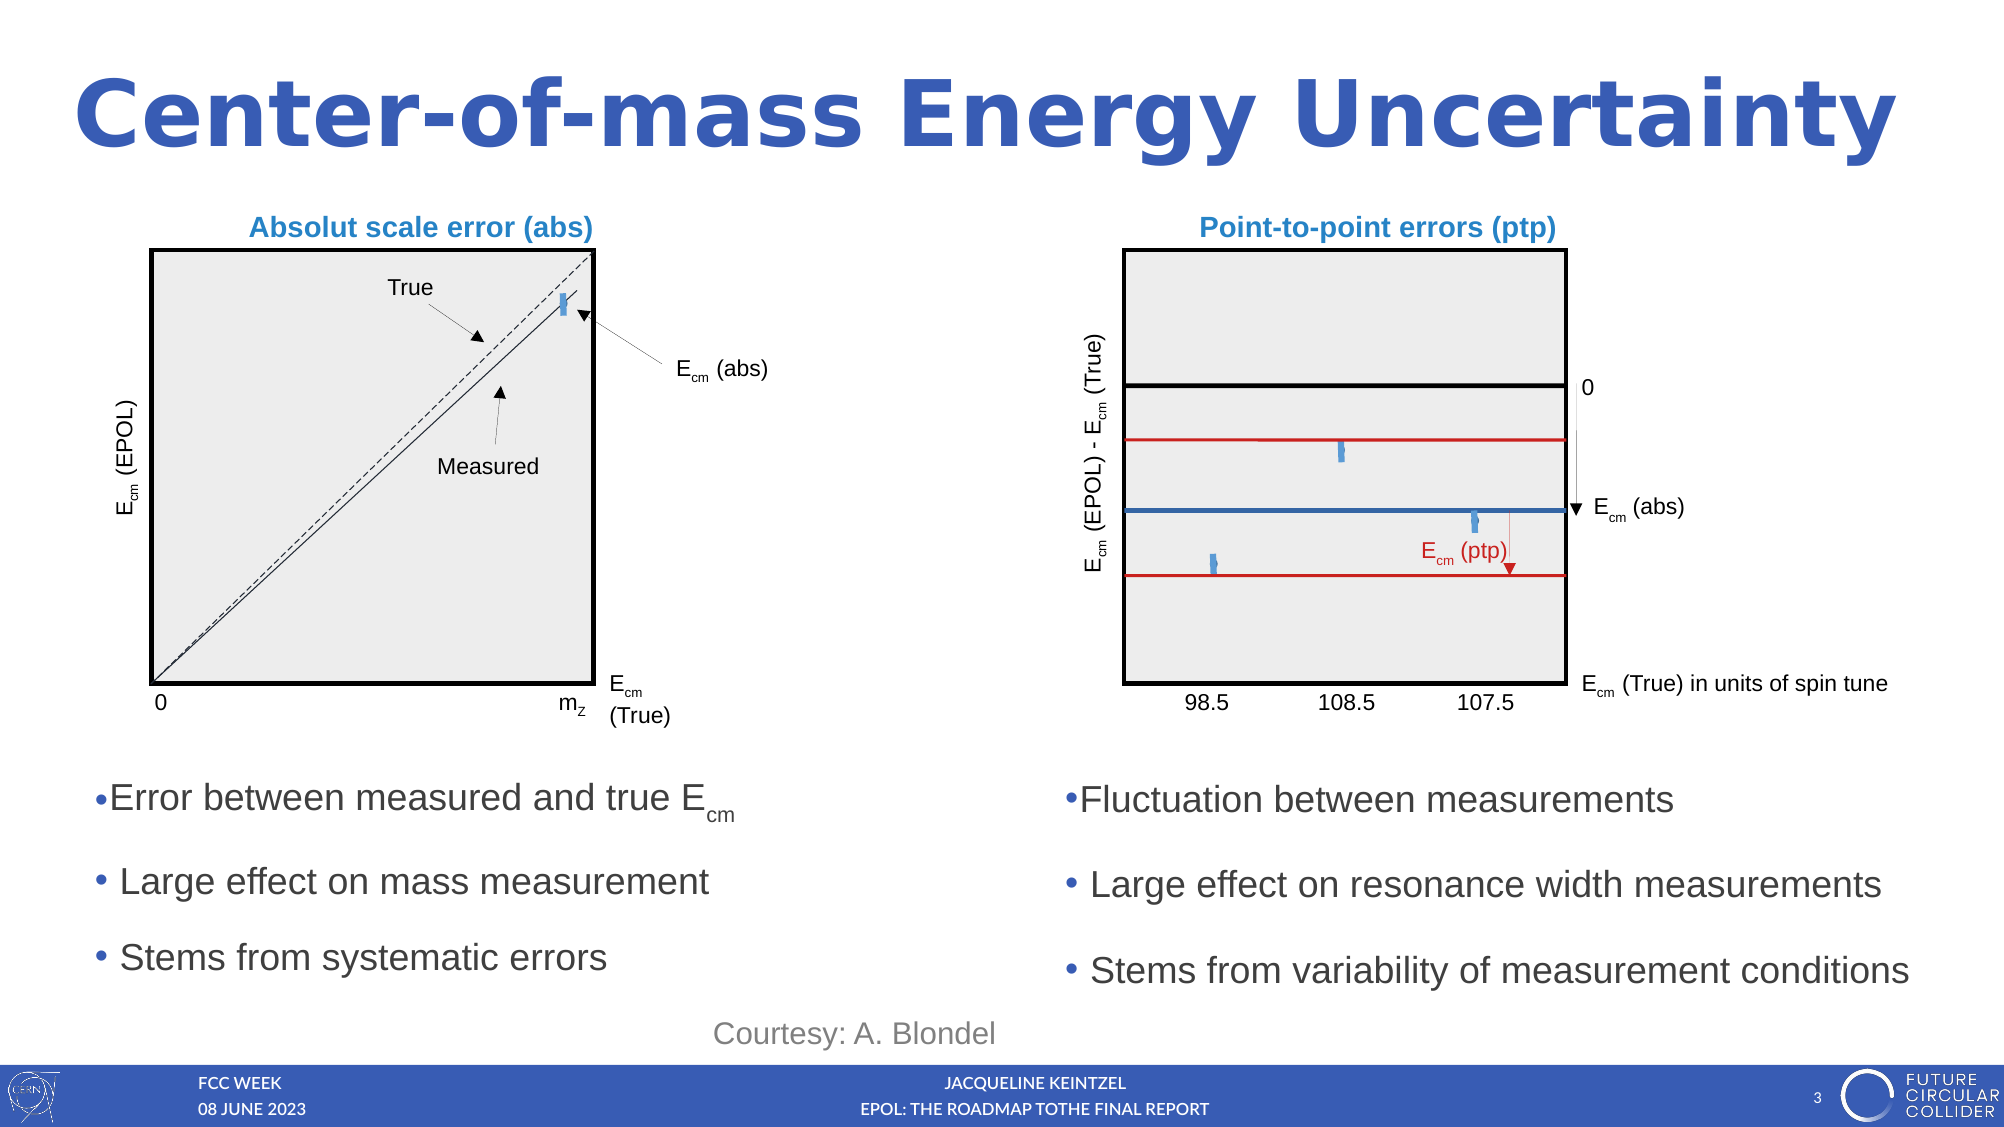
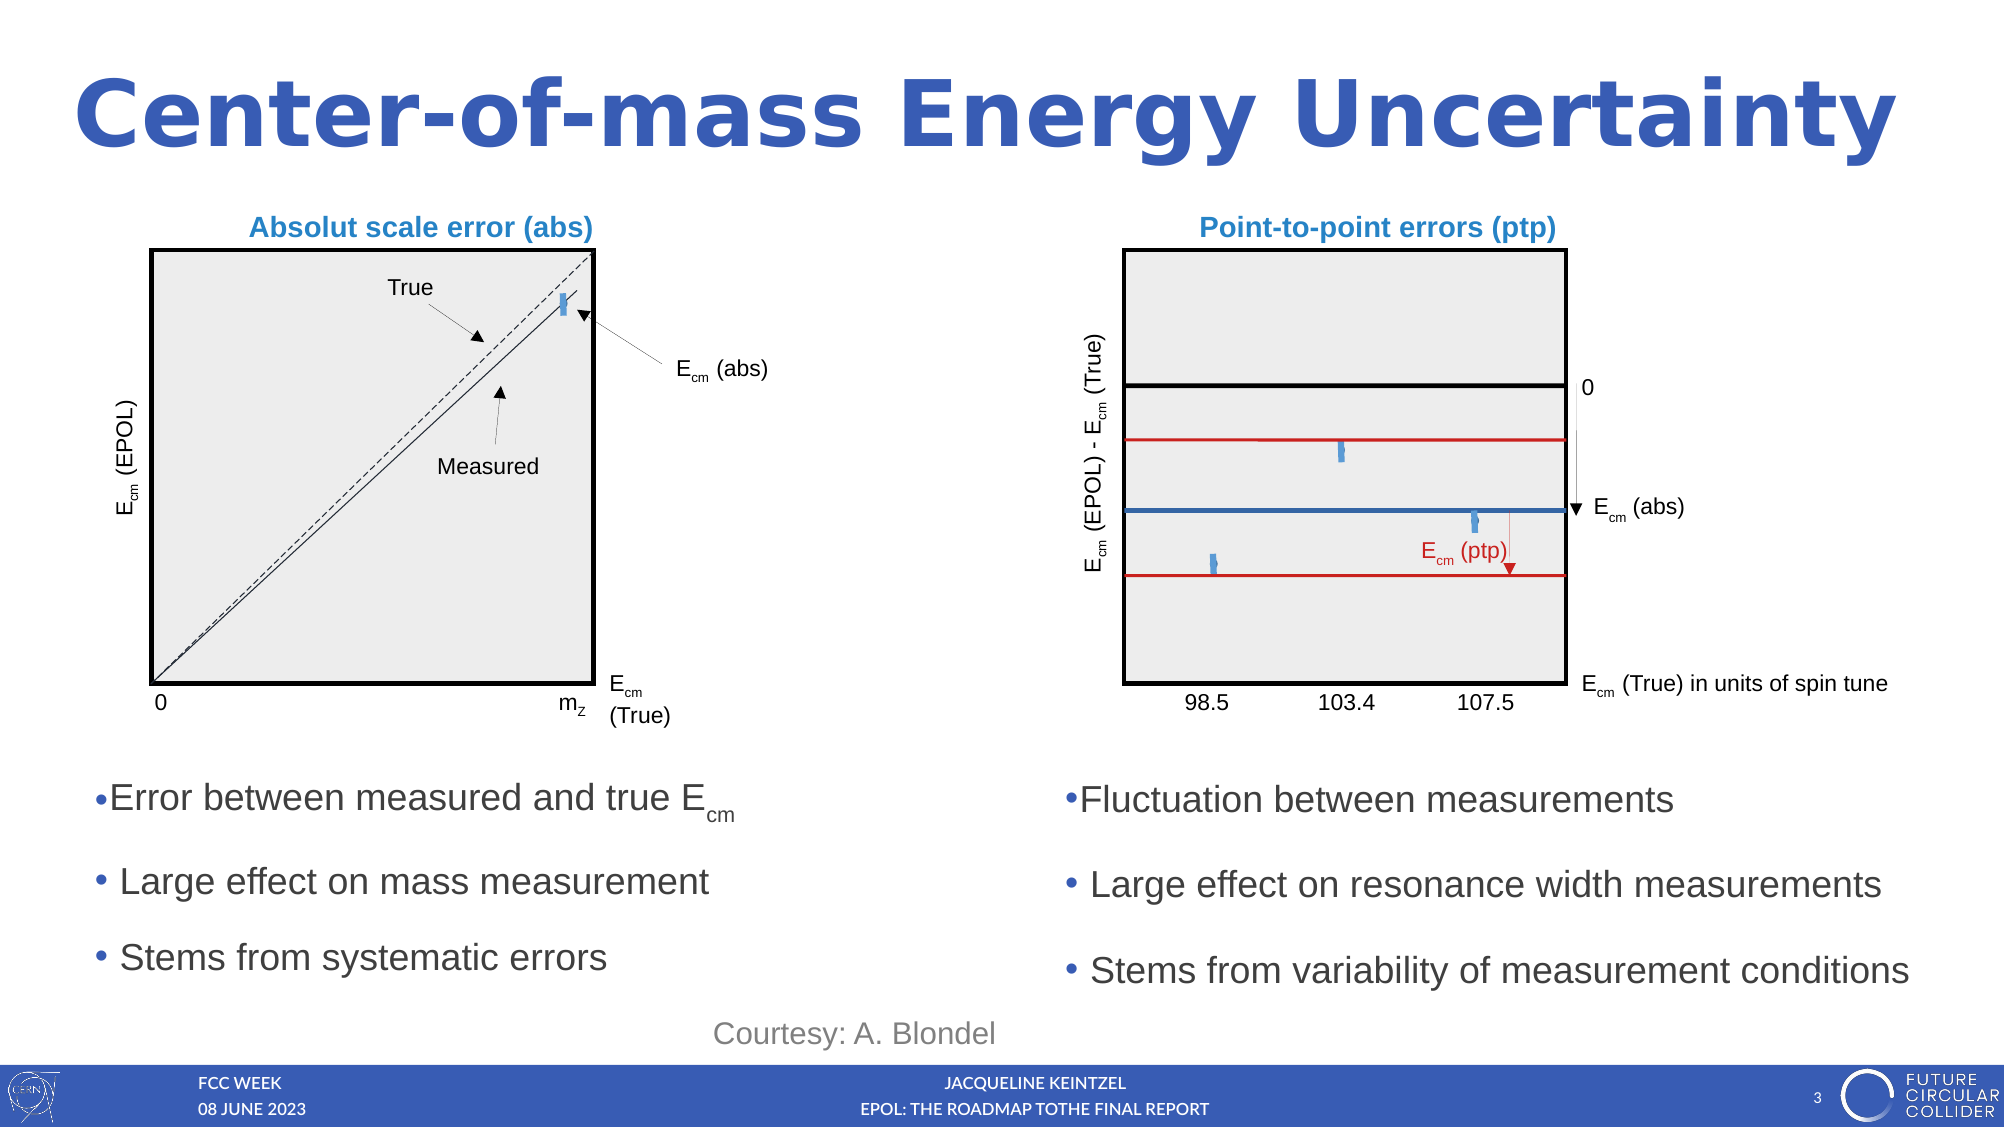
108.5: 108.5 -> 103.4
